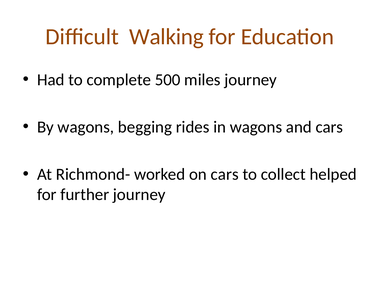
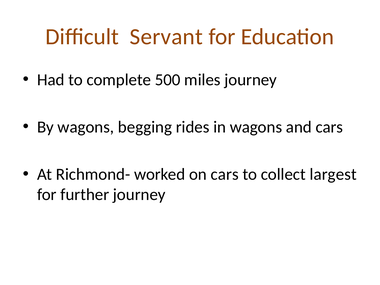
Walking: Walking -> Servant
helped: helped -> largest
